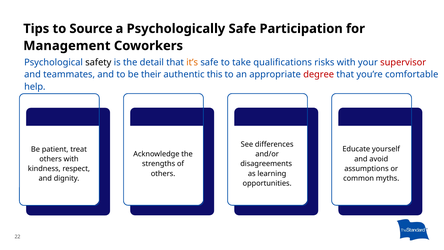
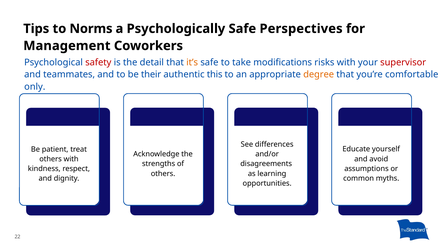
Source: Source -> Norms
Participation: Participation -> Perspectives
safety colour: black -> red
qualifications: qualifications -> modifications
degree colour: red -> orange
help: help -> only
